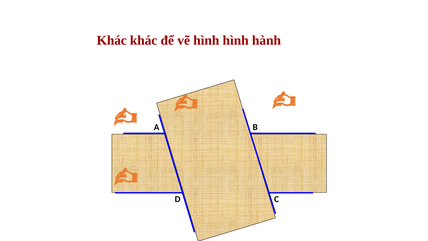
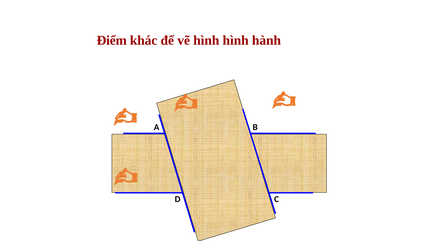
Khác at (112, 40): Khác -> Điểm
